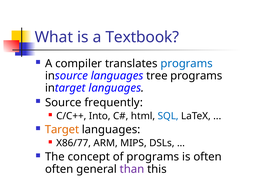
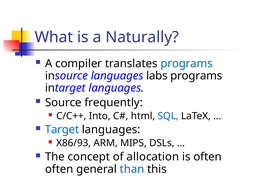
Textbook: Textbook -> Naturally
tree: tree -> labs
Target colour: orange -> blue
X86/77: X86/77 -> X86/93
of programs: programs -> allocation
than colour: purple -> blue
